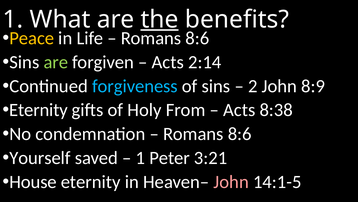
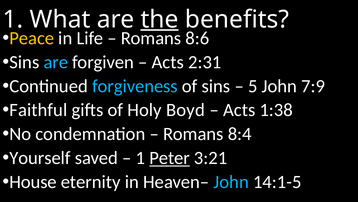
are at (56, 62) colour: light green -> light blue
2:14: 2:14 -> 2:31
2: 2 -> 5
8:9: 8:9 -> 7:9
Eternity at (38, 110): Eternity -> Faithful
From: From -> Boyd
8:38: 8:38 -> 1:38
8:6 at (240, 134): 8:6 -> 8:4
Peter underline: none -> present
John at (231, 181) colour: pink -> light blue
